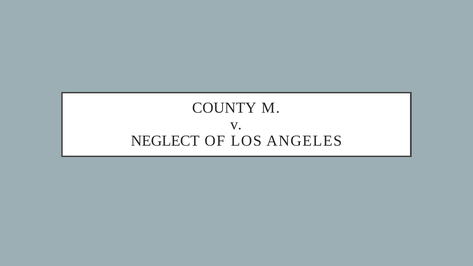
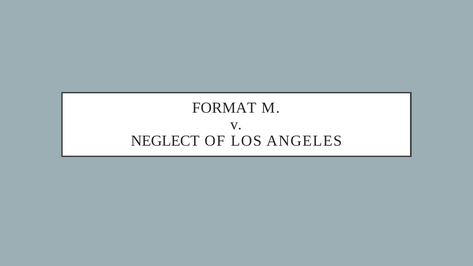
COUNTY: COUNTY -> FORMAT
